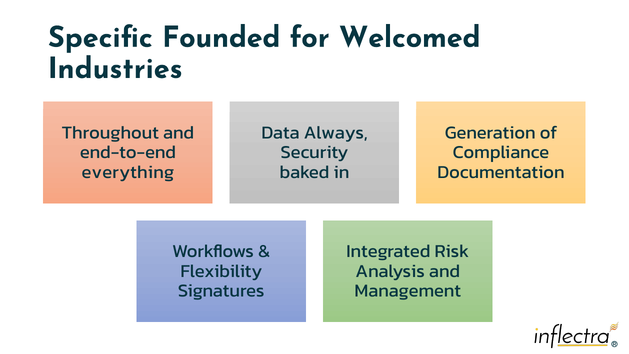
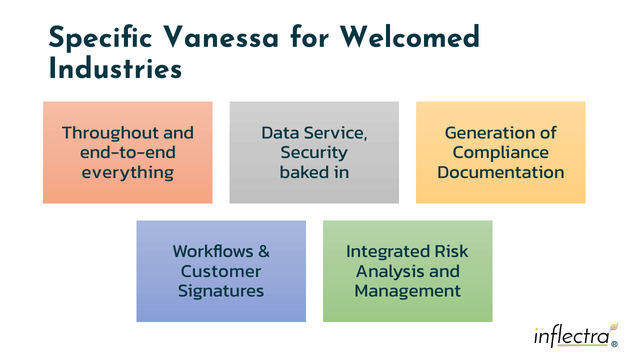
Founded: Founded -> Vanessa
Always: Always -> Service
Flexibility: Flexibility -> Customer
